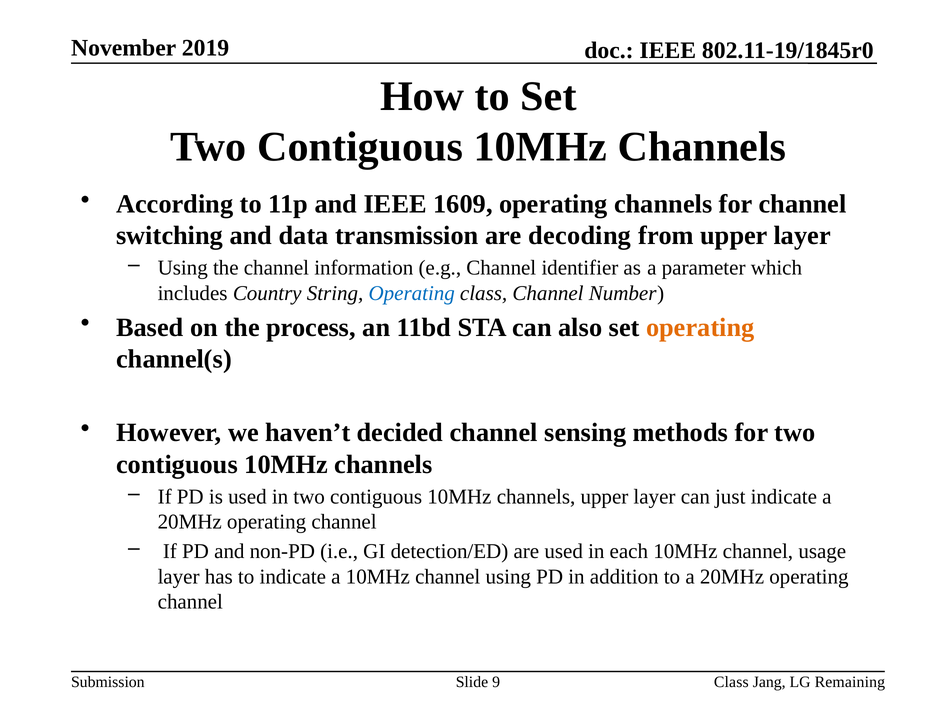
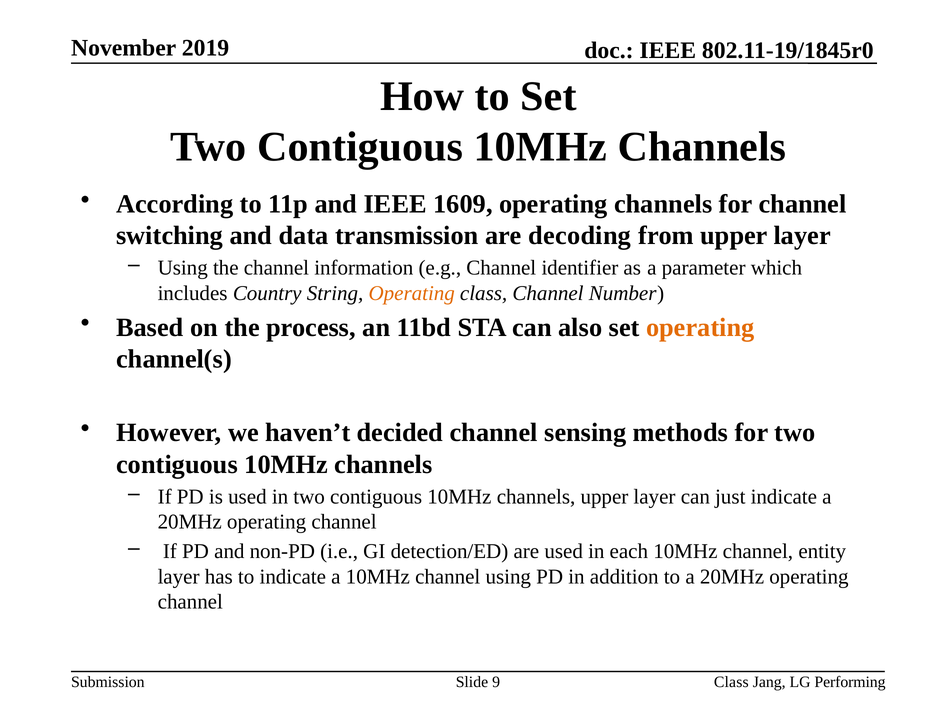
Operating at (412, 293) colour: blue -> orange
usage: usage -> entity
Remaining: Remaining -> Performing
